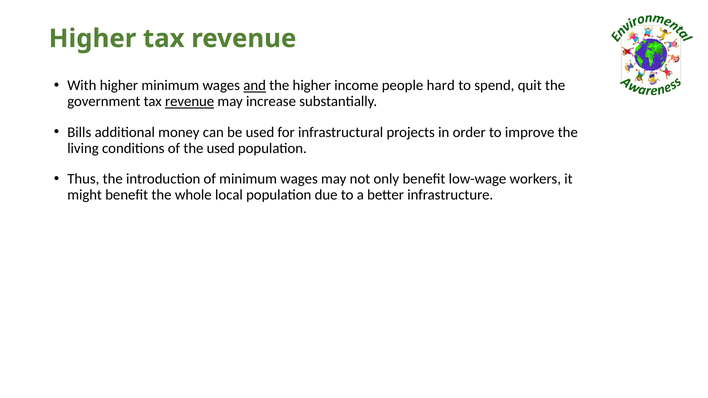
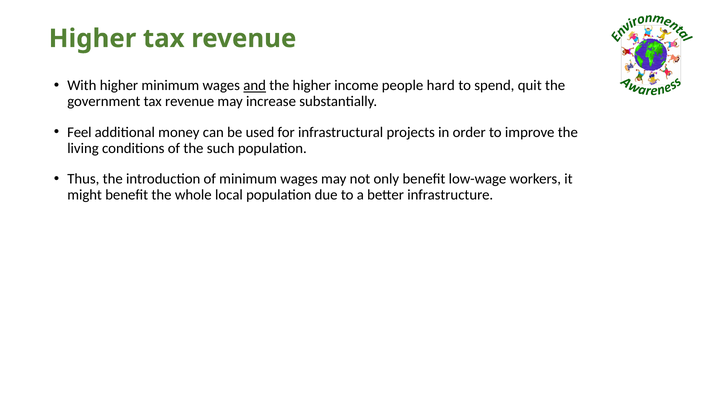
revenue at (190, 102) underline: present -> none
Bills: Bills -> Feel
the used: used -> such
